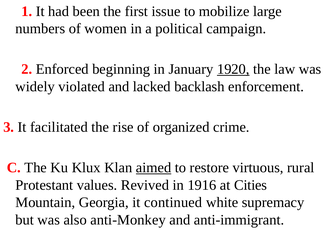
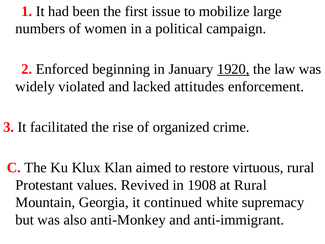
backlash: backlash -> attitudes
aimed underline: present -> none
1916: 1916 -> 1908
at Cities: Cities -> Rural
